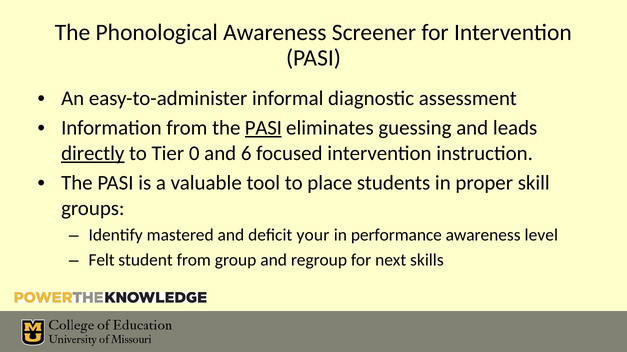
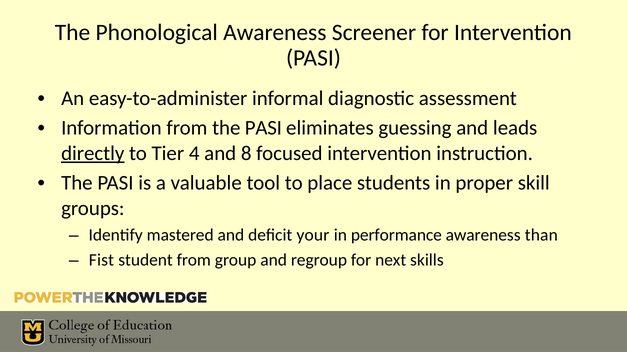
PASI at (263, 128) underline: present -> none
0: 0 -> 4
6: 6 -> 8
level: level -> than
Felt: Felt -> Fist
